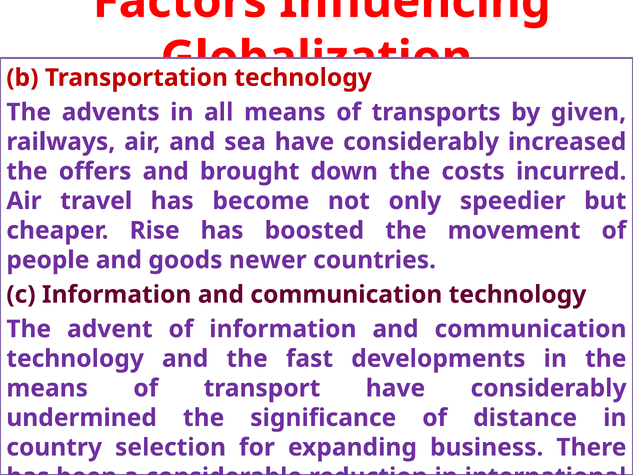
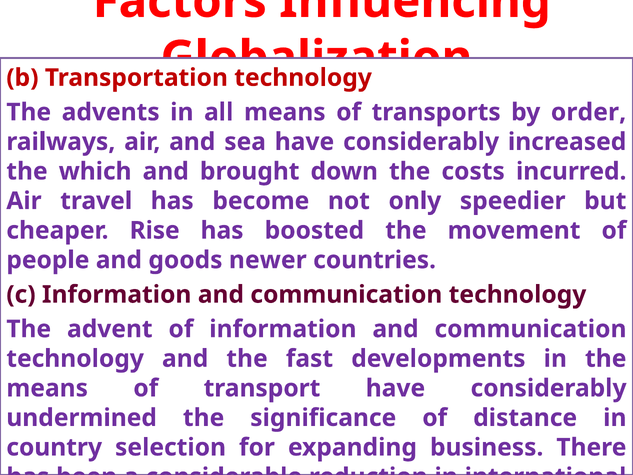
given: given -> order
offers: offers -> which
